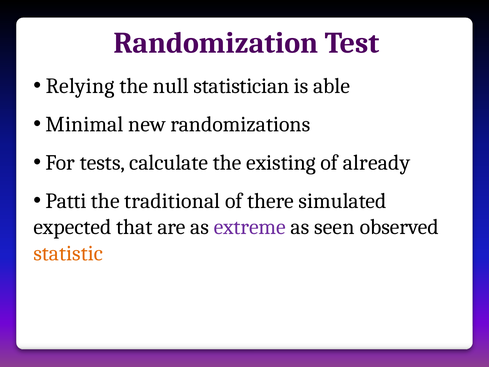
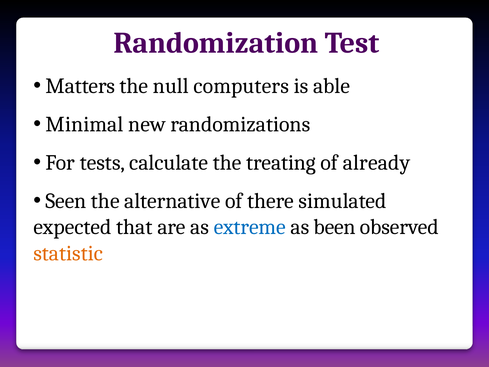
Relying: Relying -> Matters
statistician: statistician -> computers
existing: existing -> treating
Patti: Patti -> Seen
traditional: traditional -> alternative
extreme colour: purple -> blue
seen: seen -> been
